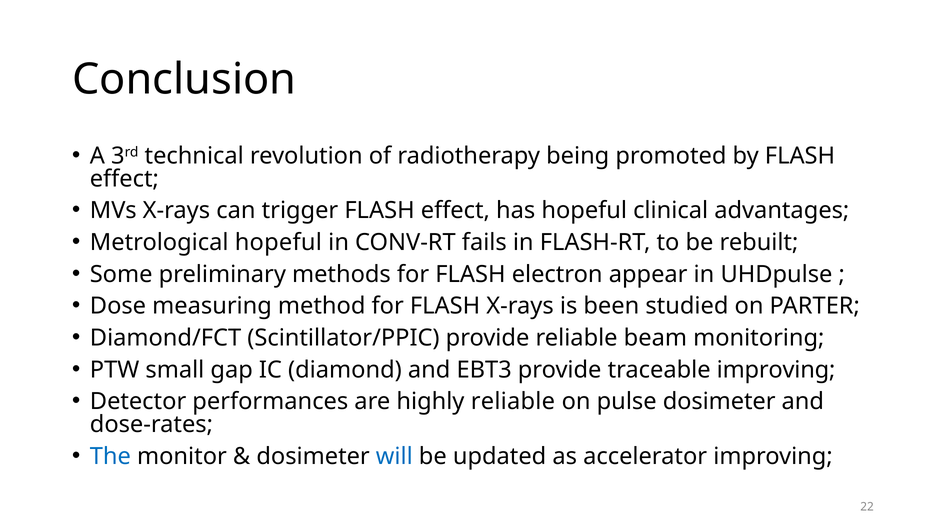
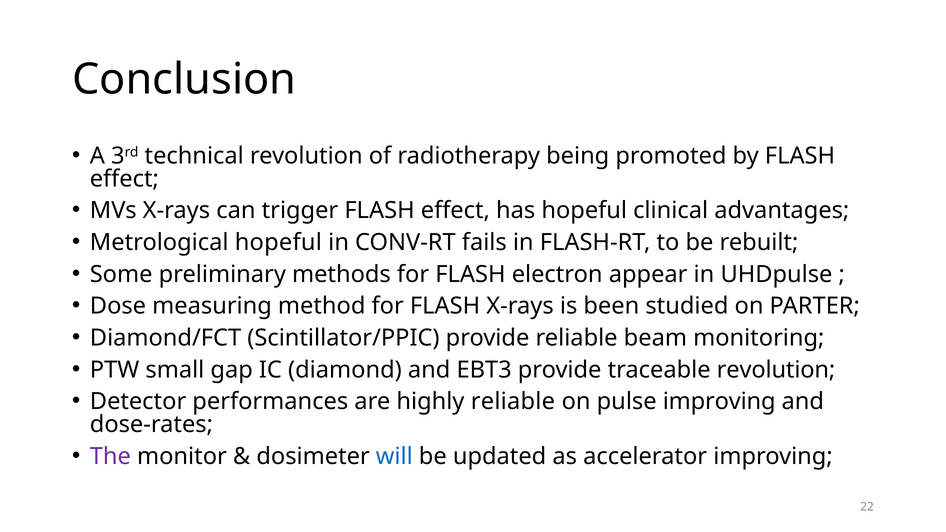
traceable improving: improving -> revolution
pulse dosimeter: dosimeter -> improving
The colour: blue -> purple
